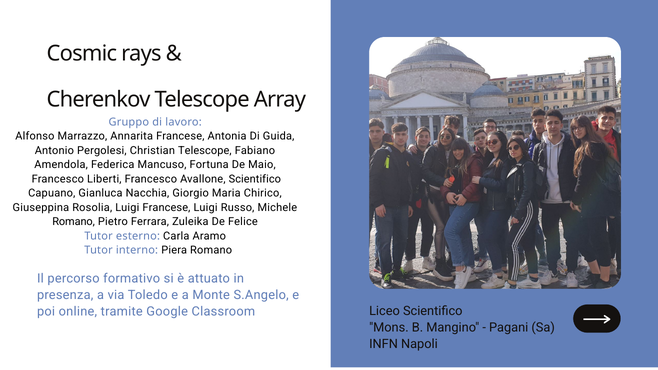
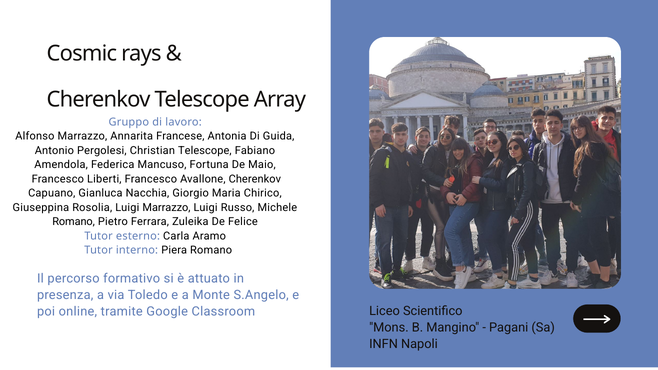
Avallone Scientifico: Scientifico -> Cherenkov
Luigi Francese: Francese -> Marrazzo
